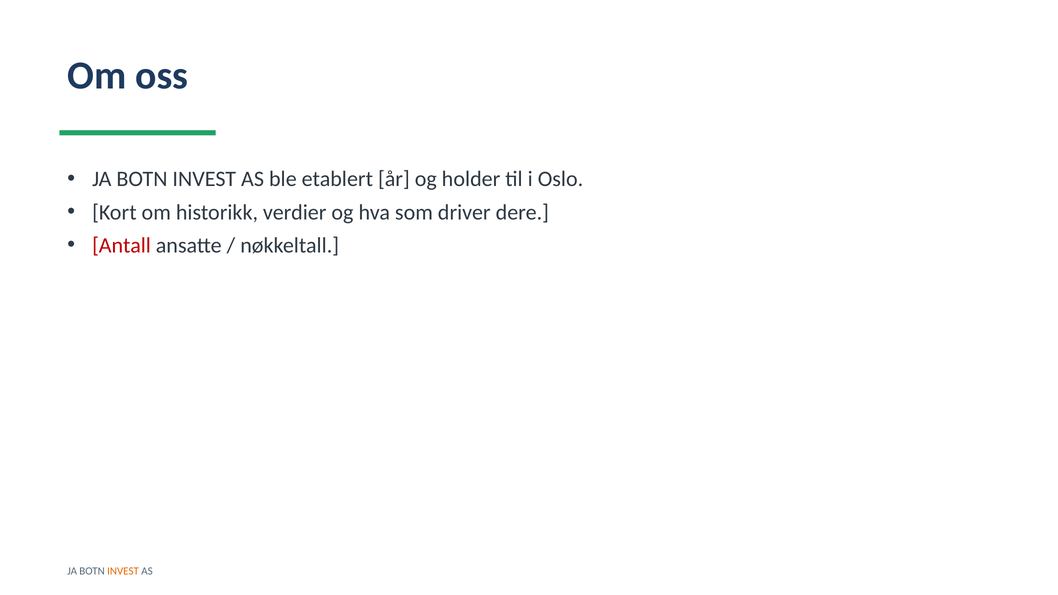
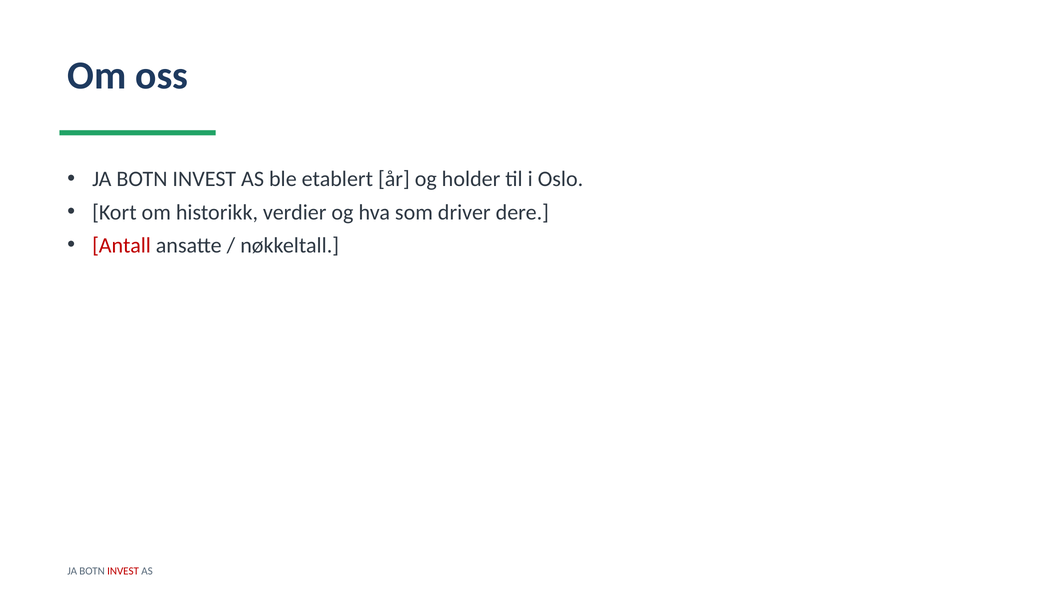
INVEST at (123, 571) colour: orange -> red
